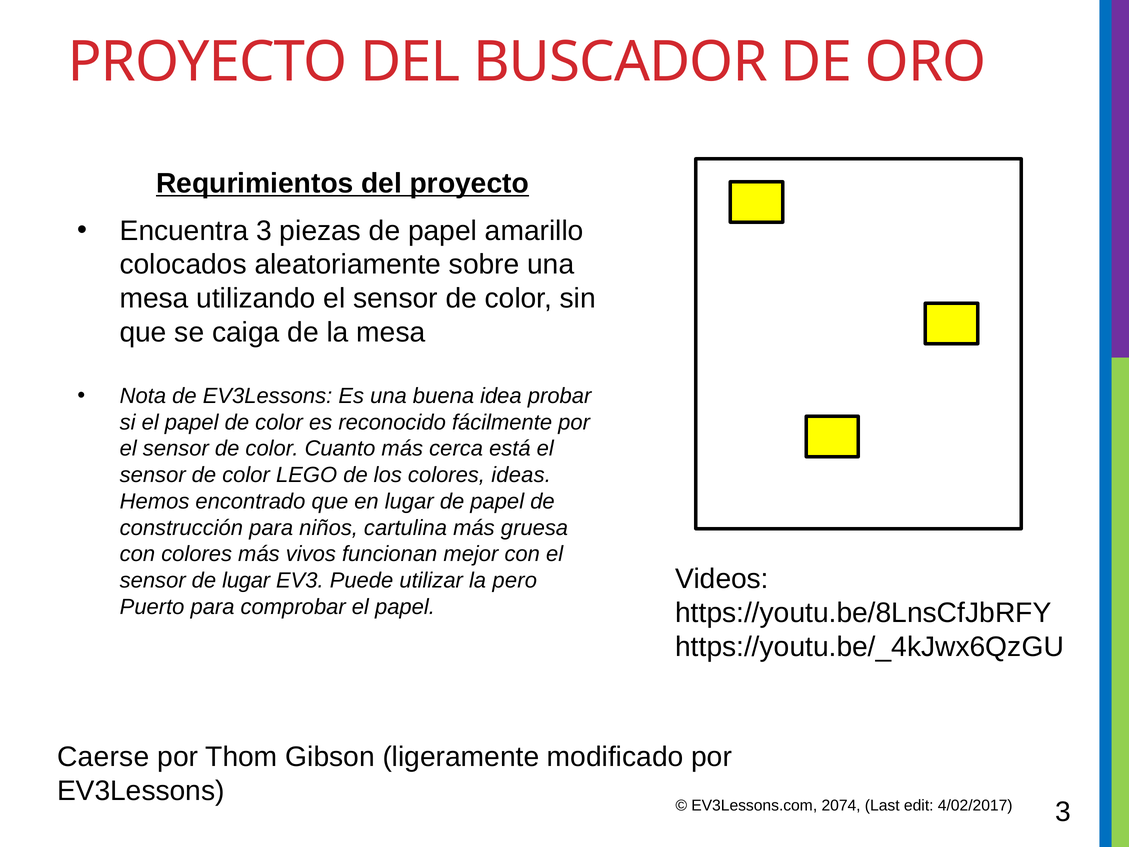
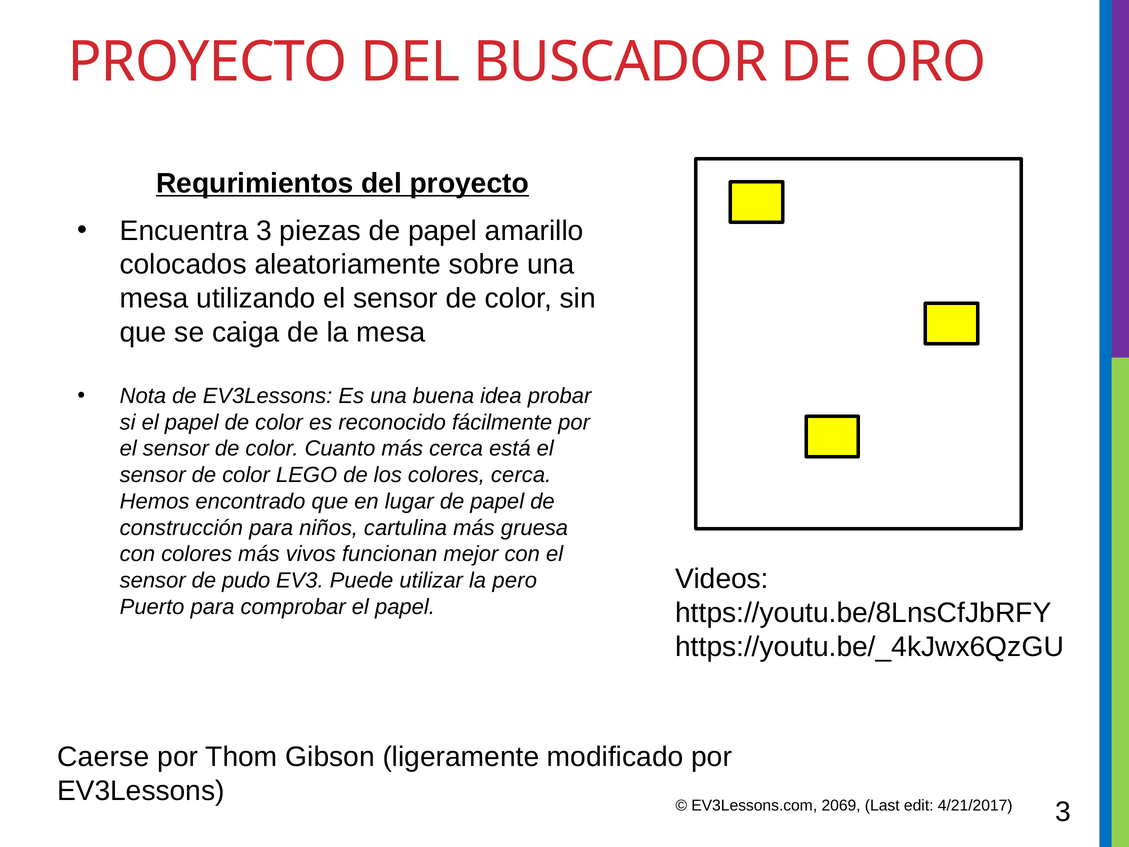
colores ideas: ideas -> cerca
de lugar: lugar -> pudo
2074: 2074 -> 2069
4/02/2017: 4/02/2017 -> 4/21/2017
